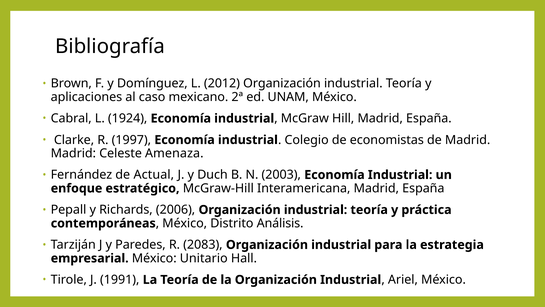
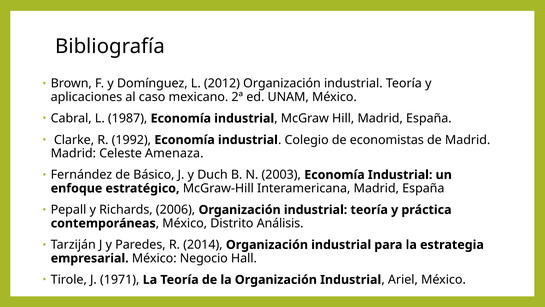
1924: 1924 -> 1987
1997: 1997 -> 1992
Actual: Actual -> Básico
2083: 2083 -> 2014
Unitario: Unitario -> Negocio
1991: 1991 -> 1971
